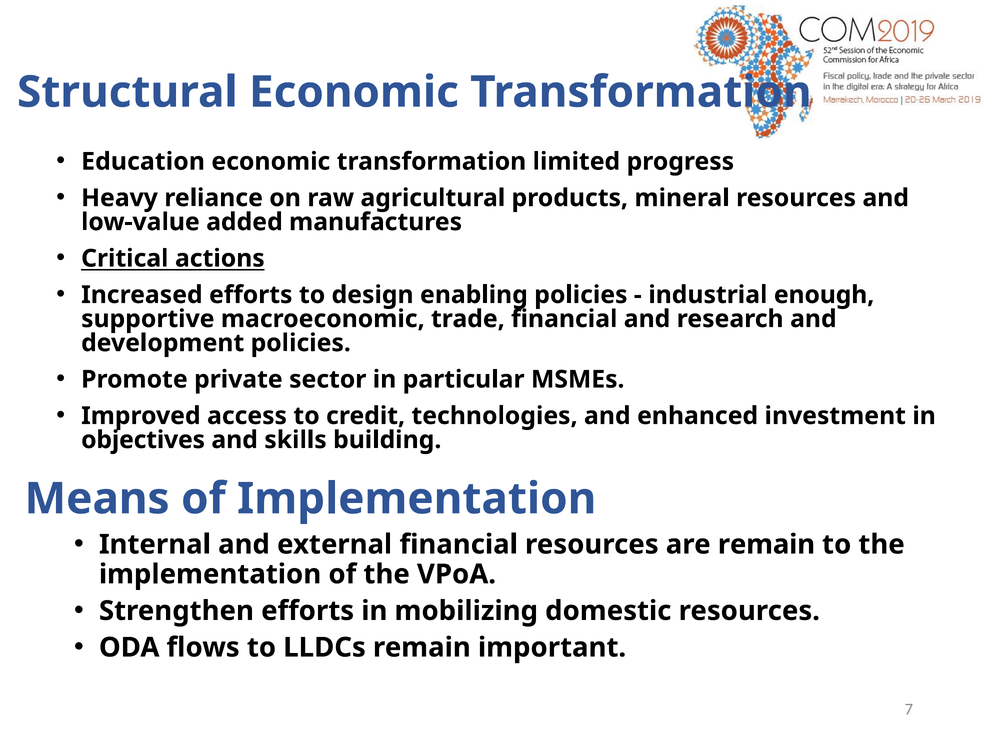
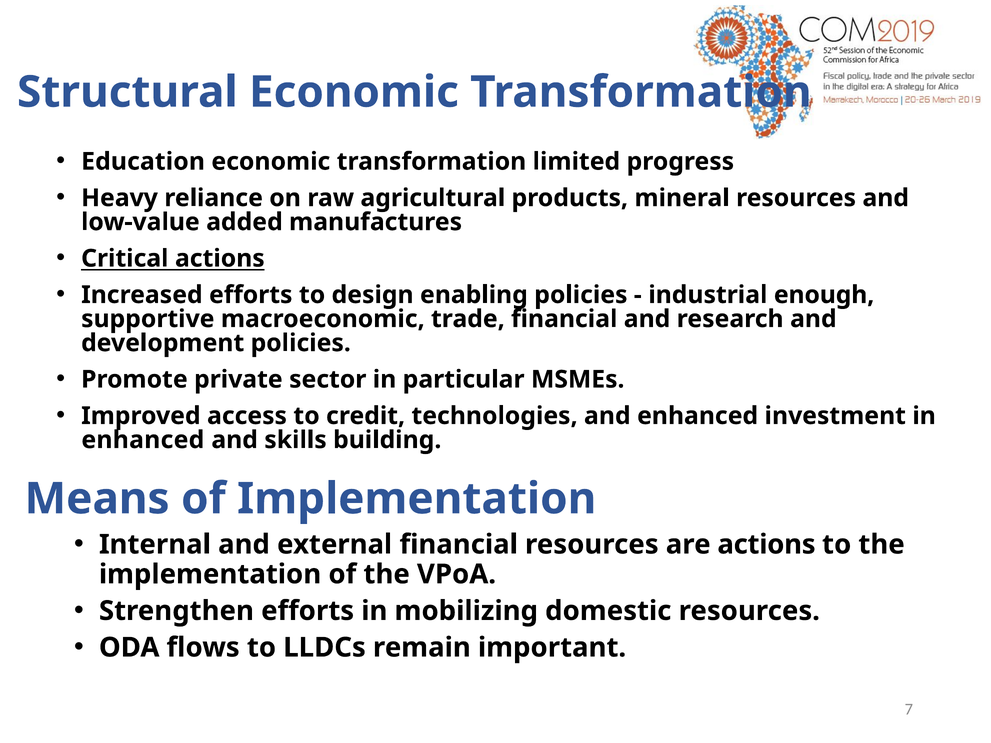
objectives at (143, 440): objectives -> enhanced
are remain: remain -> actions
